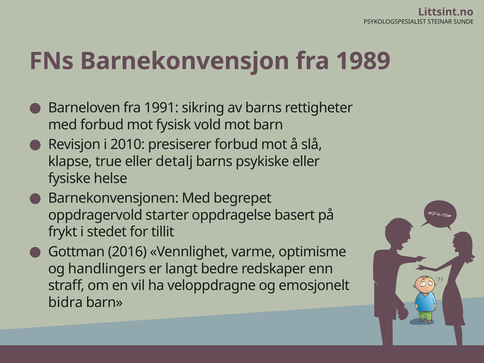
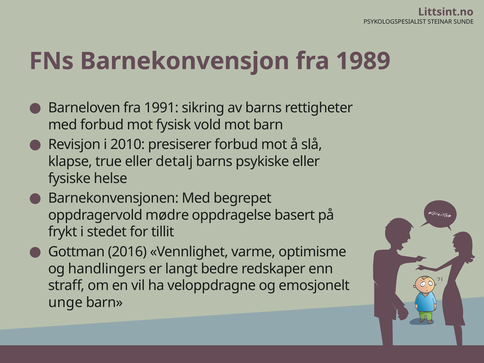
starter: starter -> mødre
bidra: bidra -> unge
